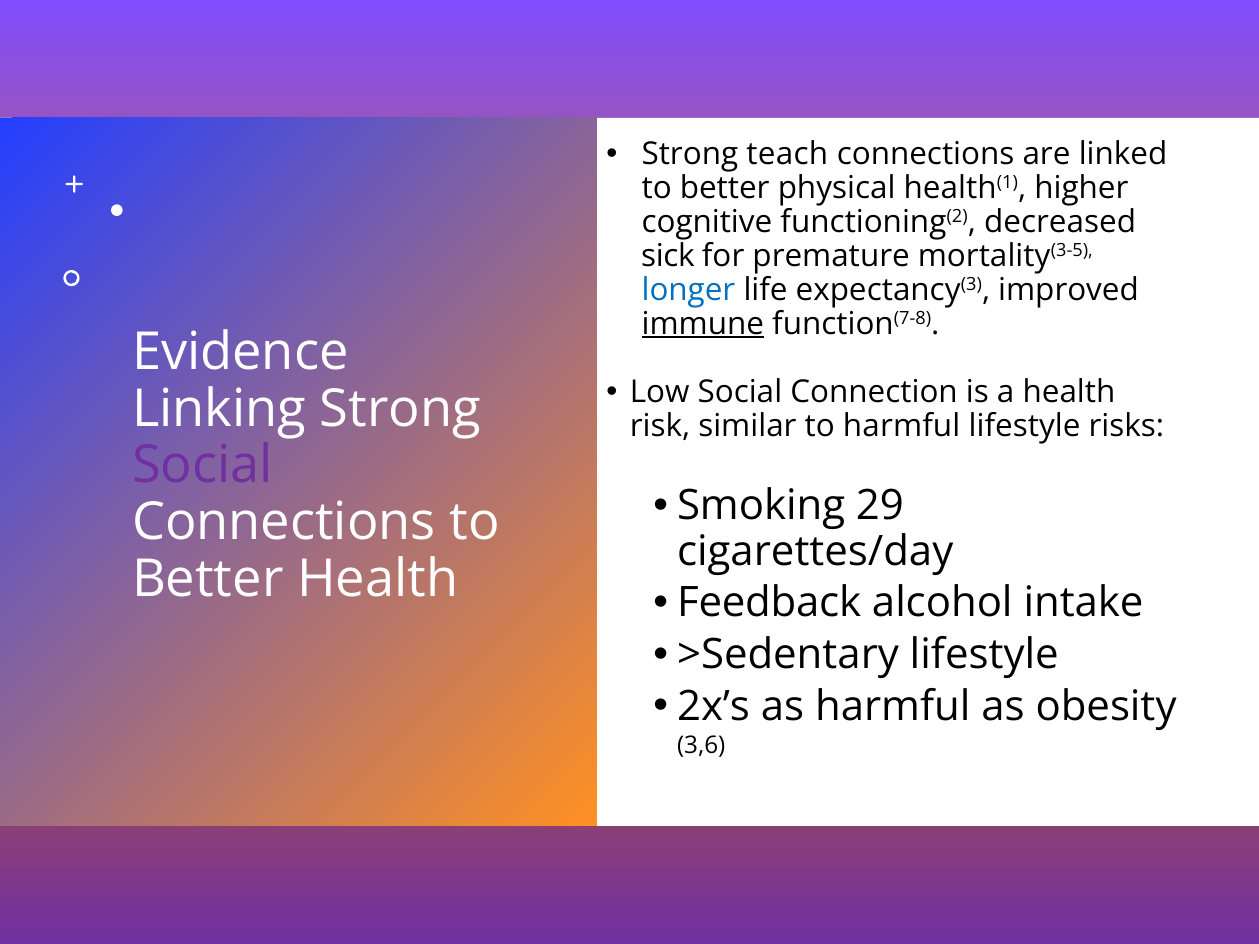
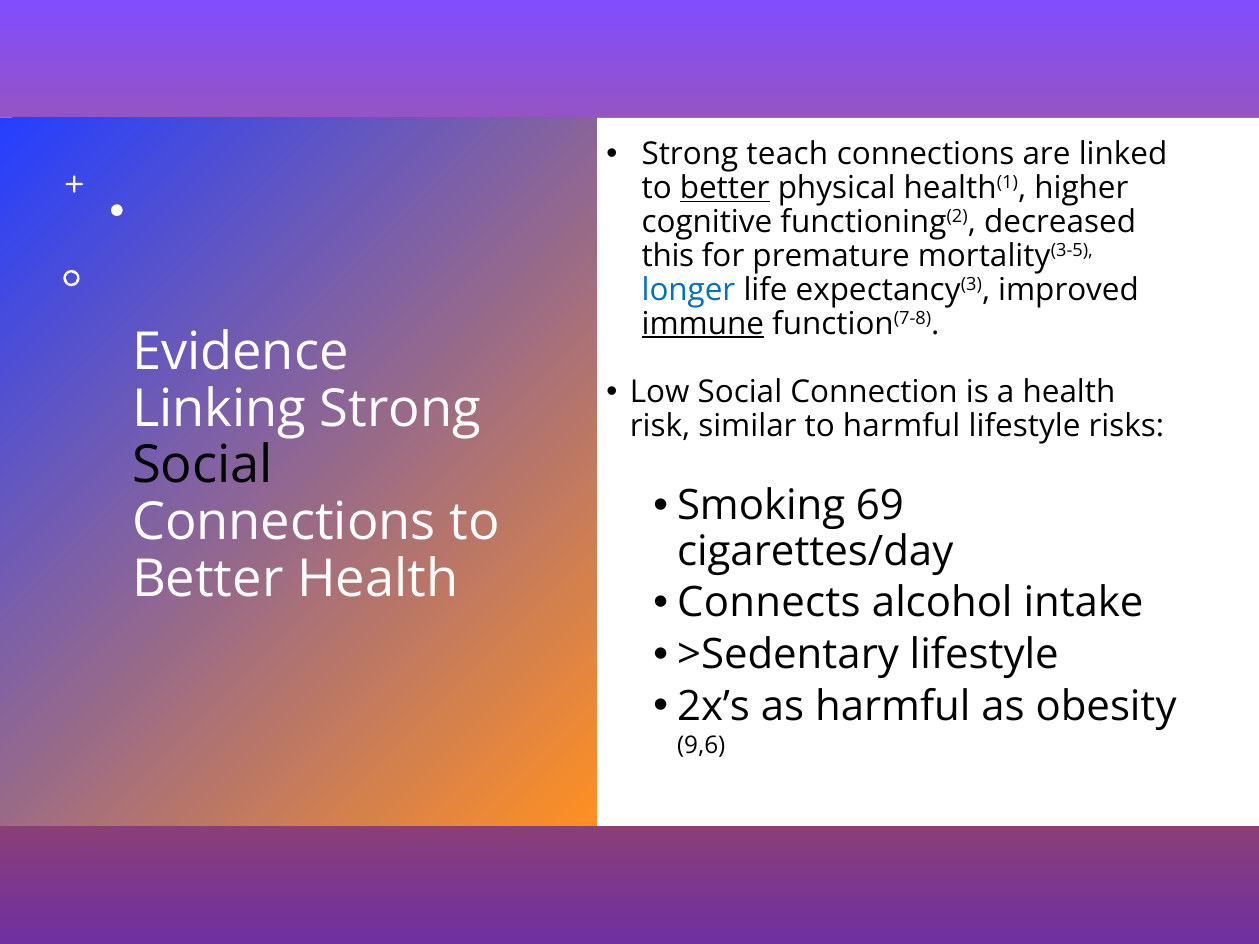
better at (725, 188) underline: none -> present
sick: sick -> this
Social at (203, 466) colour: purple -> black
29: 29 -> 69
Feedback: Feedback -> Connects
3,6: 3,6 -> 9,6
